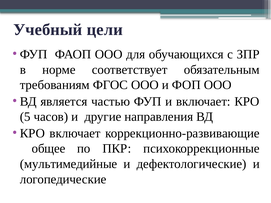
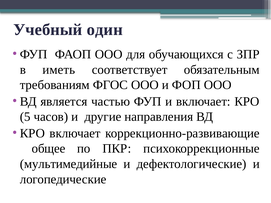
цели: цели -> один
норме: норме -> иметь
